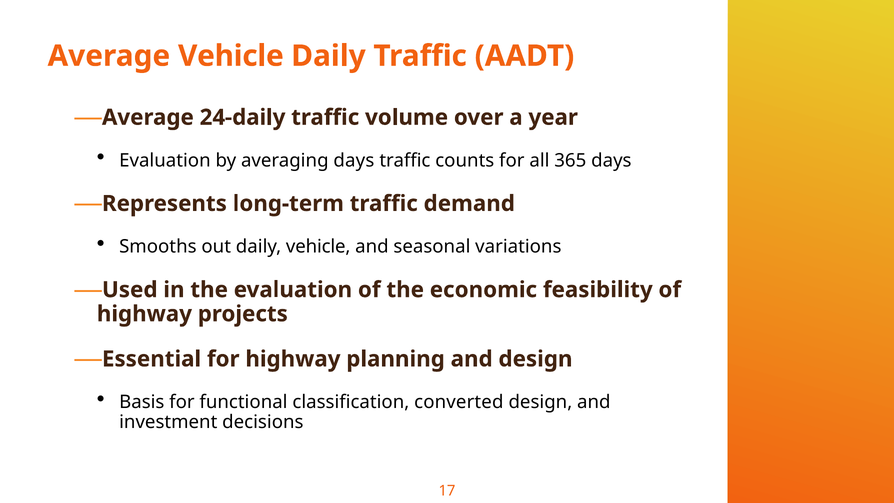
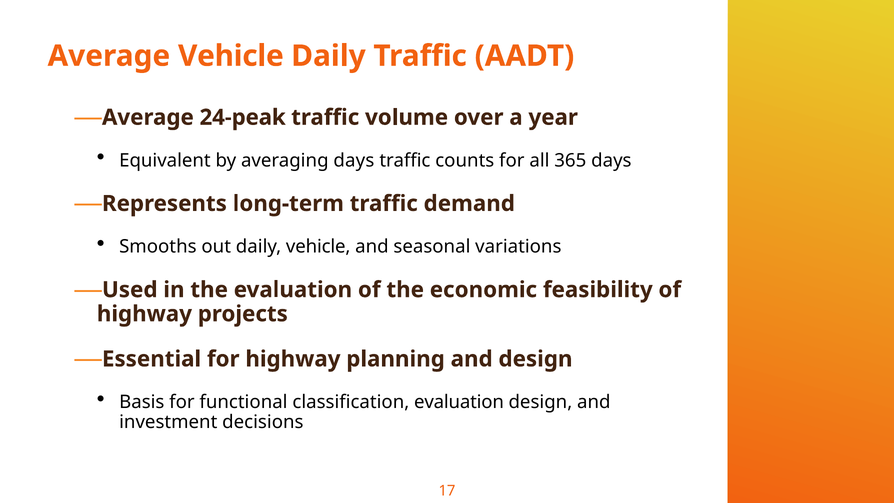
24-daily: 24-daily -> 24-peak
Evaluation at (165, 160): Evaluation -> Equivalent
classification converted: converted -> evaluation
